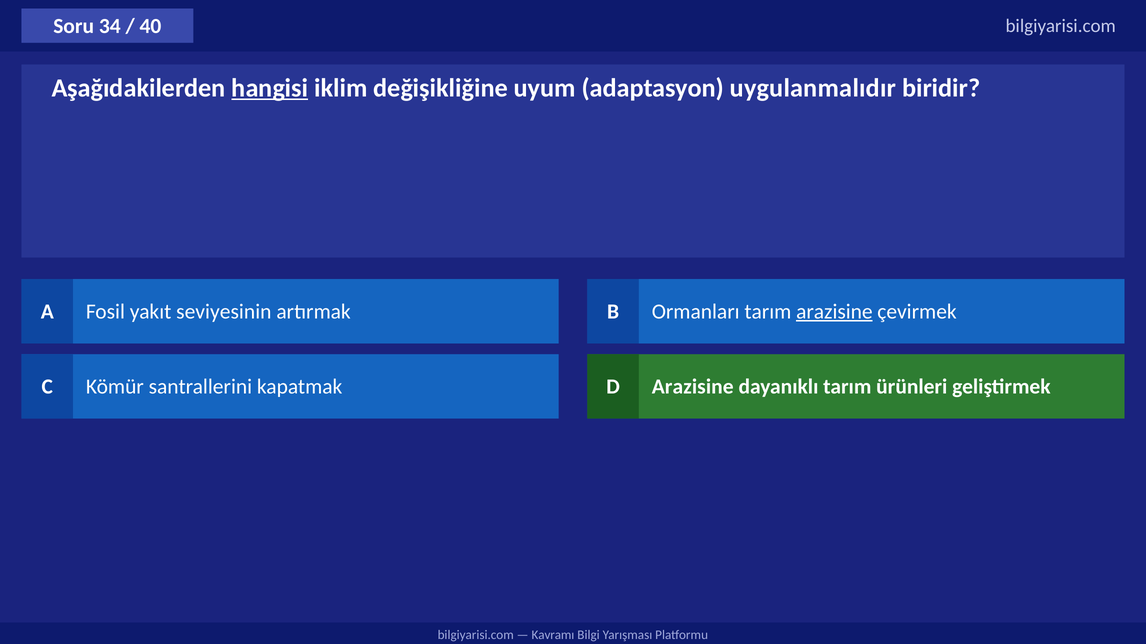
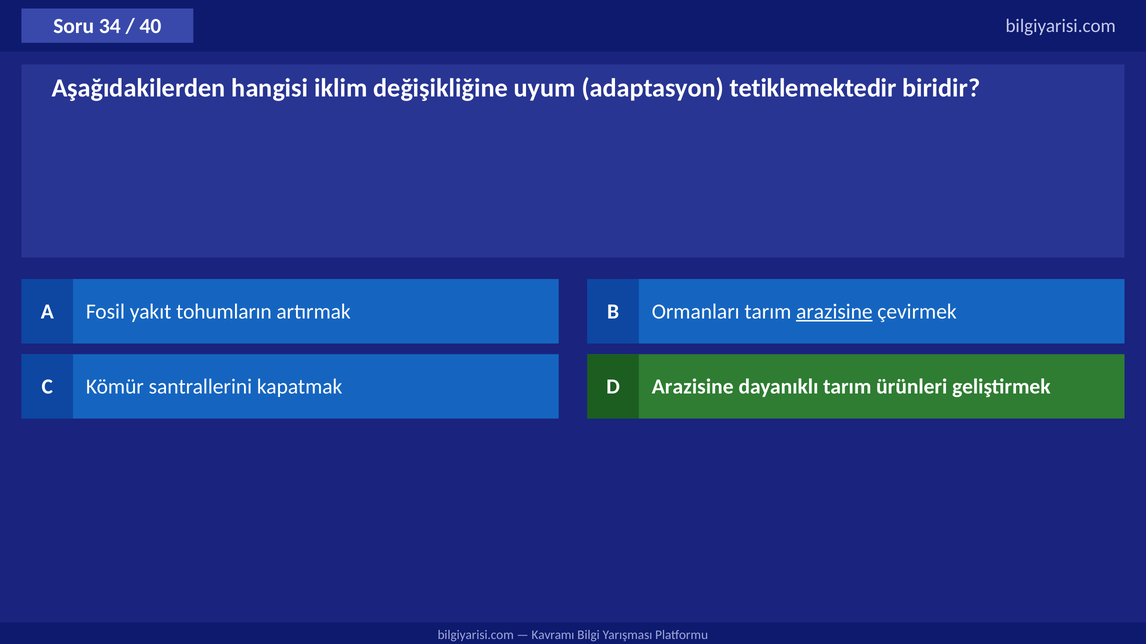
hangisi underline: present -> none
uygulanmalıdır: uygulanmalıdır -> tetiklemektedir
seviyesinin: seviyesinin -> tohumların
